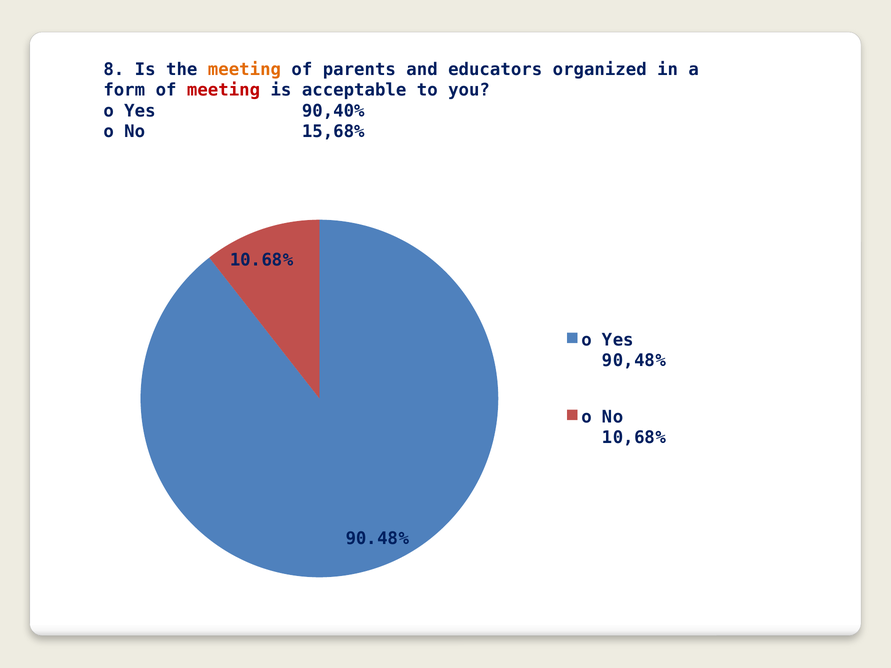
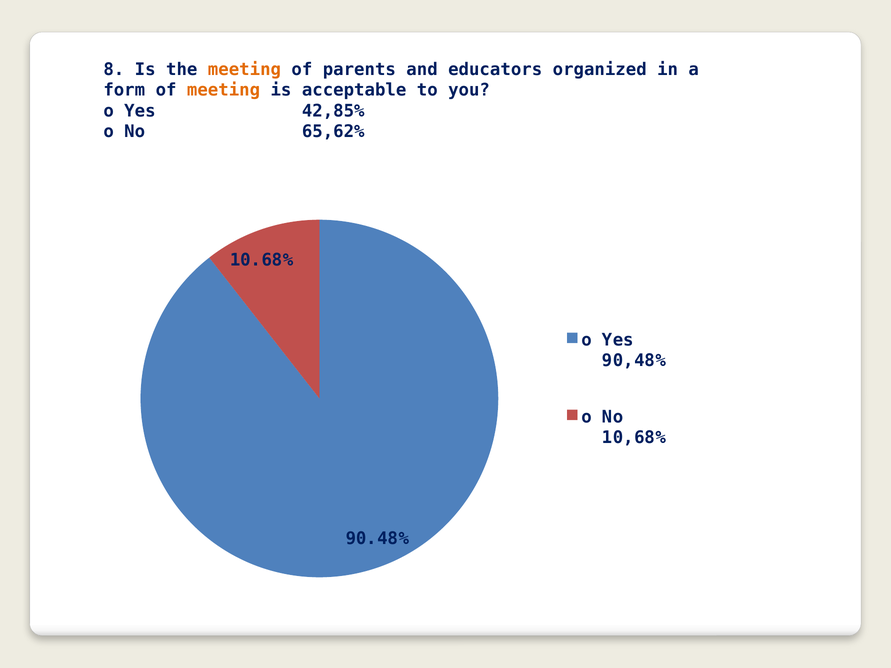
meeting at (224, 90) colour: red -> orange
90,40%: 90,40% -> 42,85%
15,68%: 15,68% -> 65,62%
